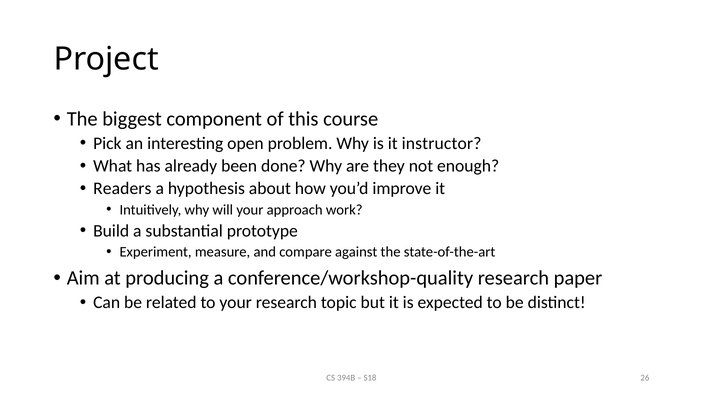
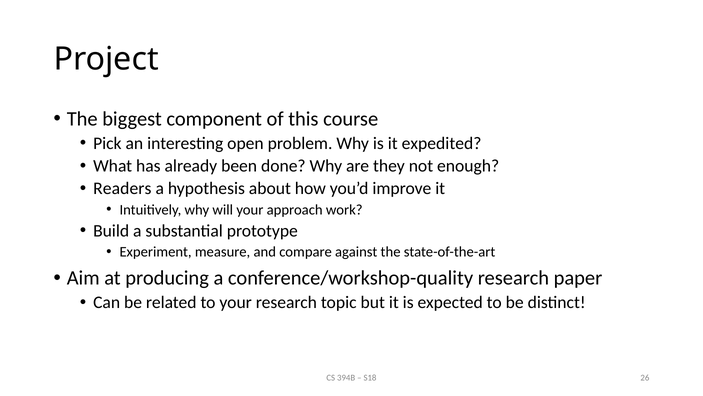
instructor: instructor -> expedited
